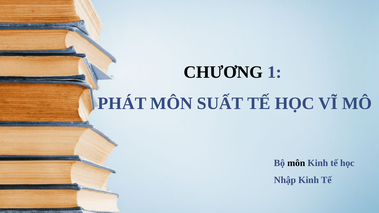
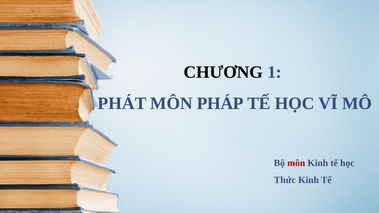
SUẤT: SUẤT -> PHÁP
môn at (296, 163) colour: black -> red
Nhập: Nhập -> Thức
